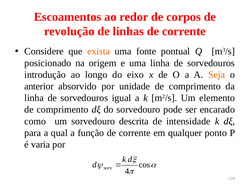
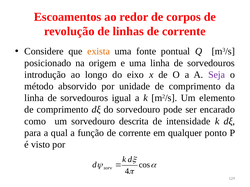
Seja colour: orange -> purple
anterior: anterior -> método
varia: varia -> visto
